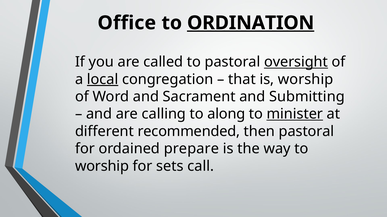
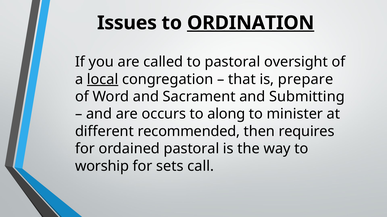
Office: Office -> Issues
oversight underline: present -> none
is worship: worship -> prepare
calling: calling -> occurs
minister underline: present -> none
then pastoral: pastoral -> requires
ordained prepare: prepare -> pastoral
